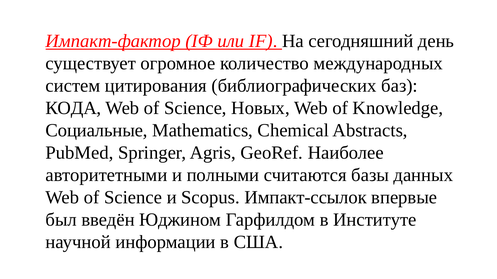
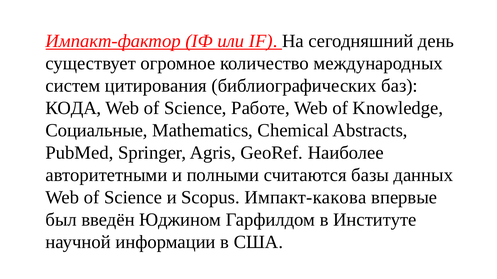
Новых: Новых -> Работе
Импакт-ссылок: Импакт-ссылок -> Импакт-какова
